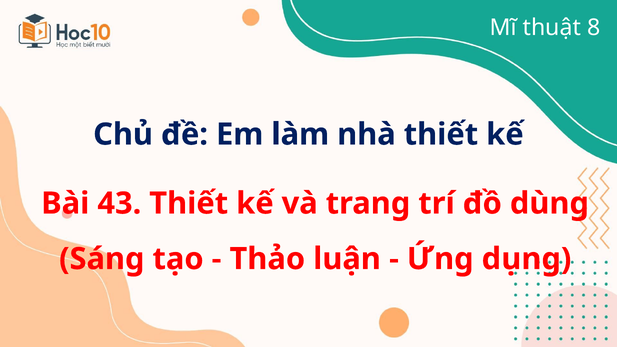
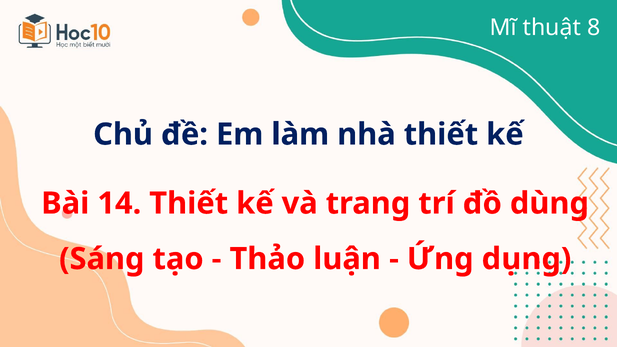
43: 43 -> 14
